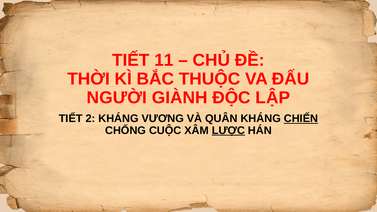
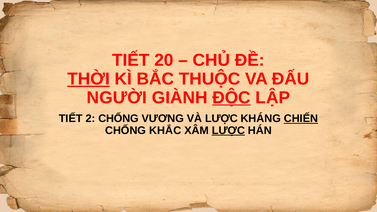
11: 11 -> 20
THỜI underline: none -> present
ĐỘC underline: none -> present
2 KHÁNG: KHÁNG -> CHỐNG
VÀ QUÂN: QUÂN -> LƯỢC
CUỘC: CUỘC -> KHẮC
